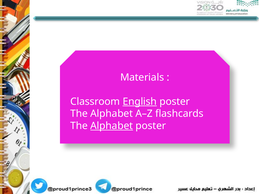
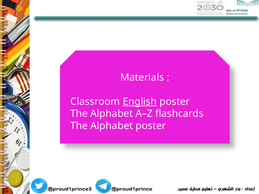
Alphabet at (112, 126) underline: present -> none
